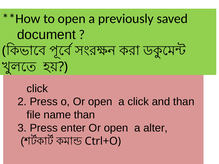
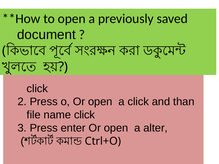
name than: than -> click
